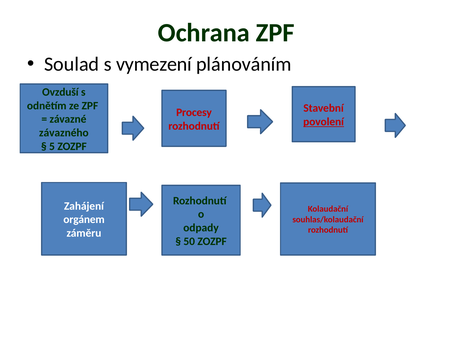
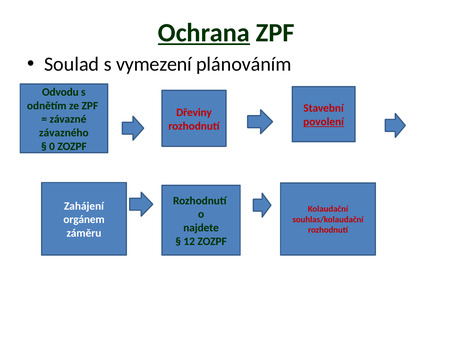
Ochrana underline: none -> present
Ovzduší: Ovzduší -> Odvodu
Procesy: Procesy -> Dřeviny
5: 5 -> 0
odpady: odpady -> najdete
50: 50 -> 12
